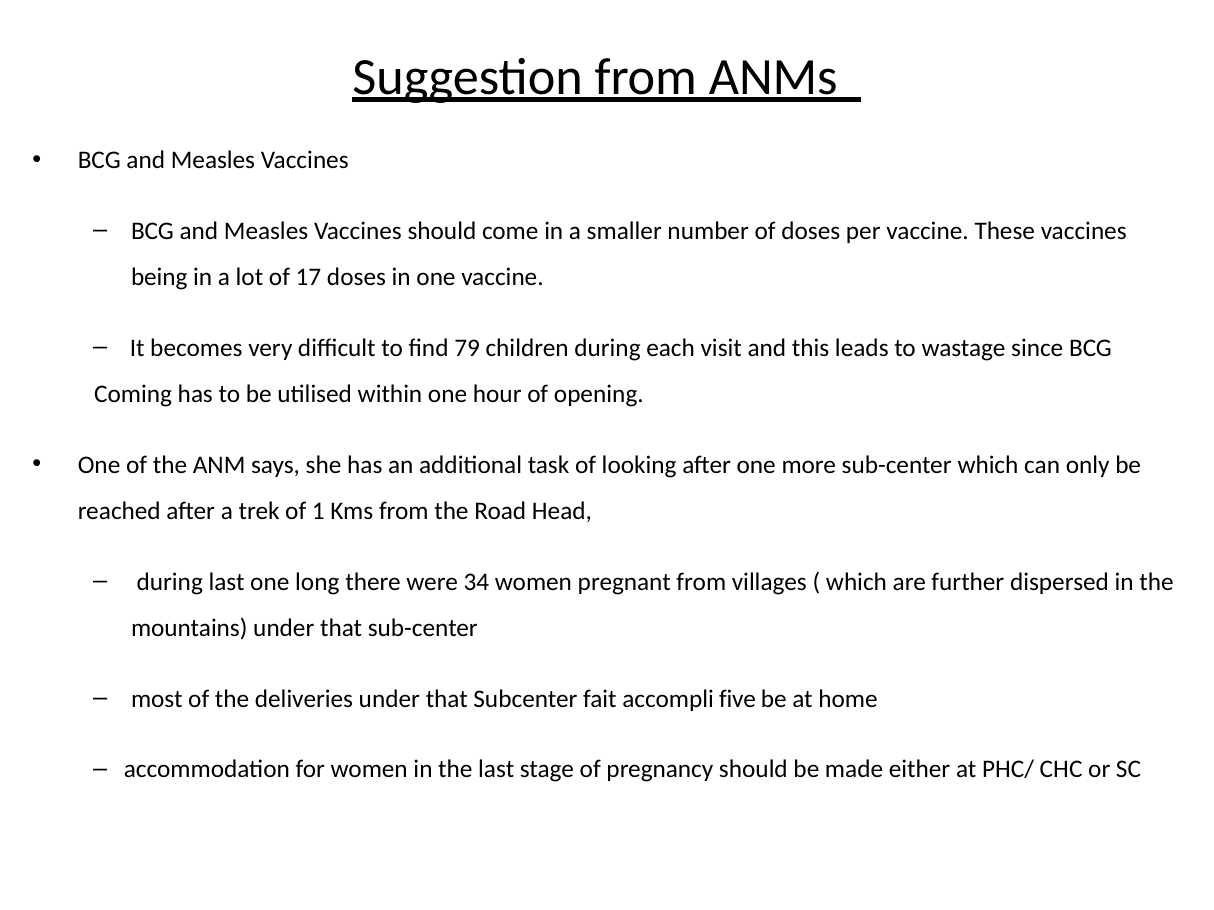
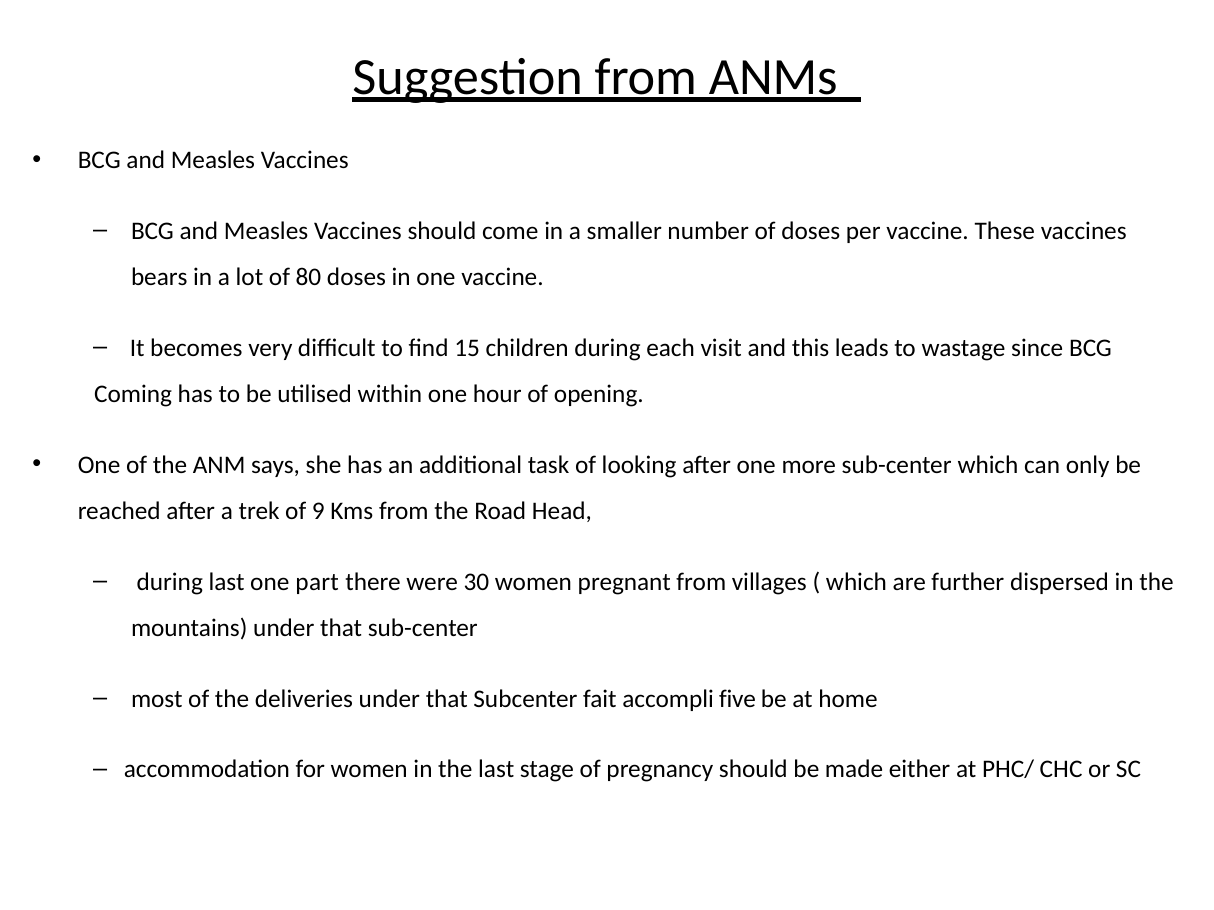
being: being -> bears
17: 17 -> 80
79: 79 -> 15
1: 1 -> 9
long: long -> part
34: 34 -> 30
